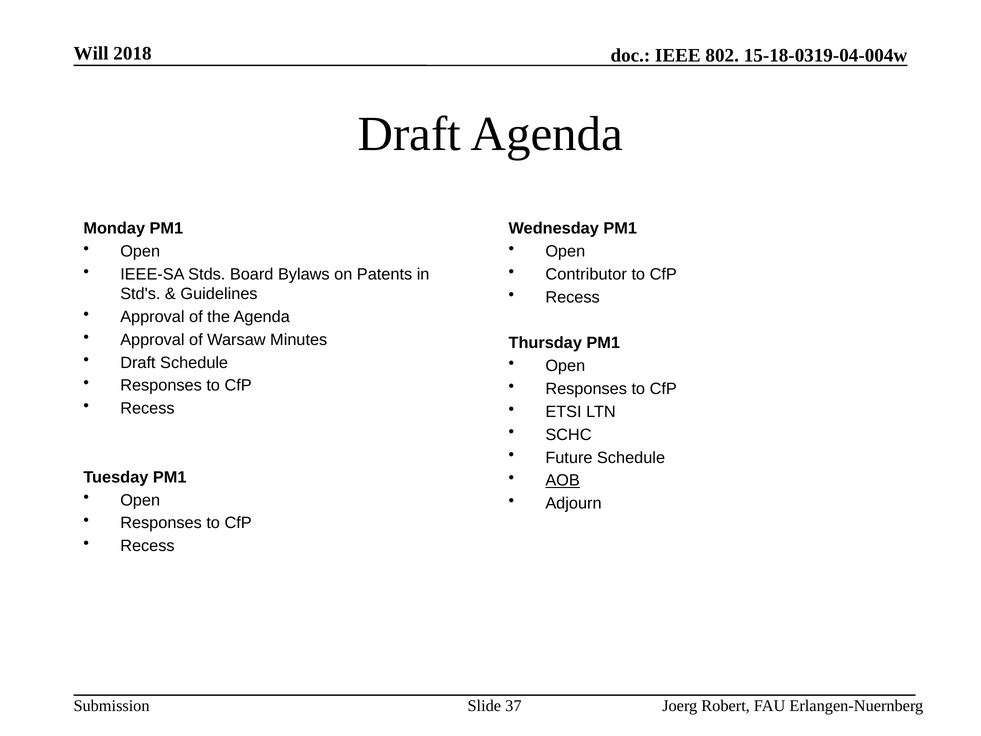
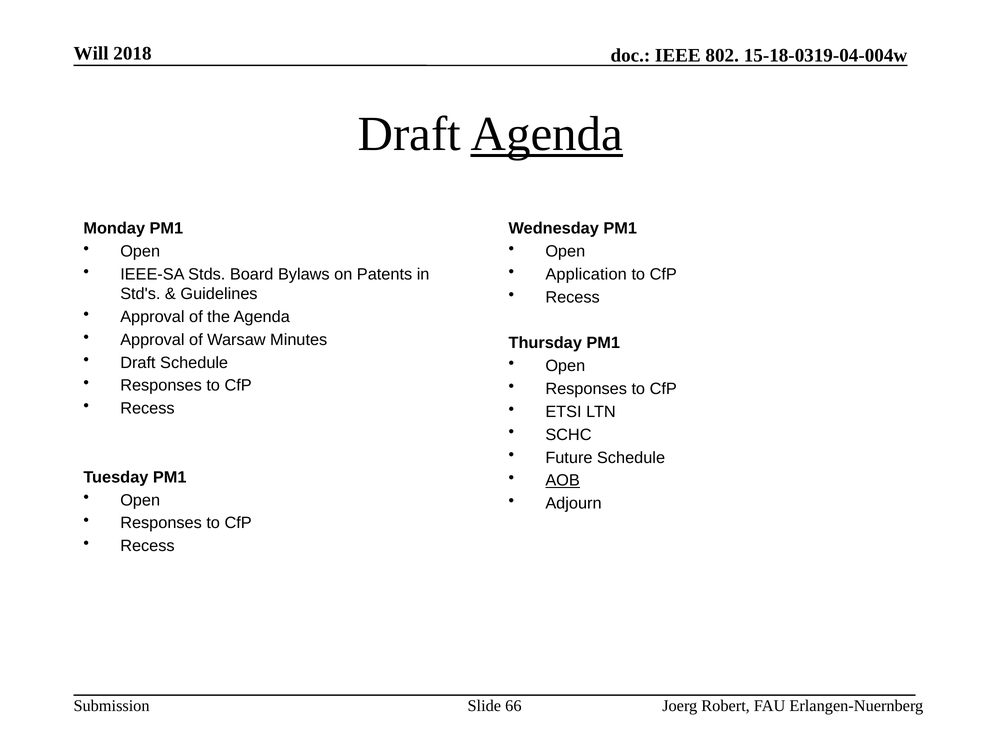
Agenda at (547, 134) underline: none -> present
Contributor: Contributor -> Application
37: 37 -> 66
